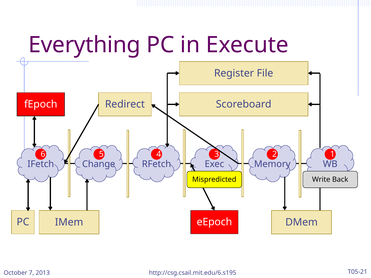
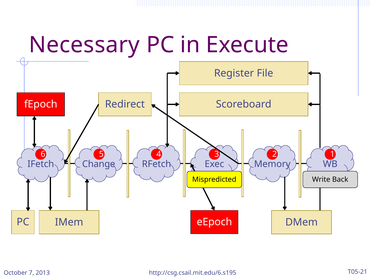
Everything: Everything -> Necessary
